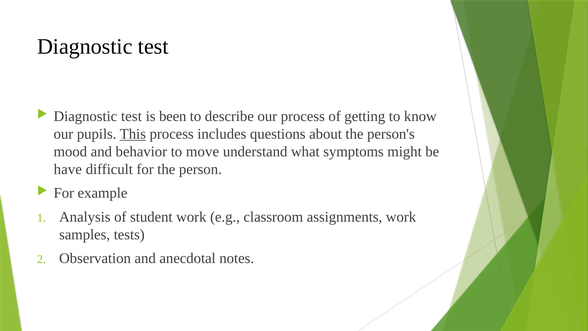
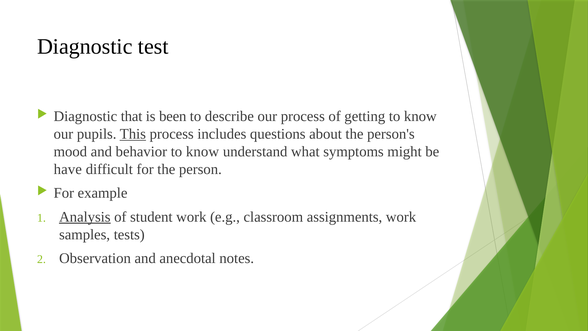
test at (131, 116): test -> that
behavior to move: move -> know
Analysis underline: none -> present
